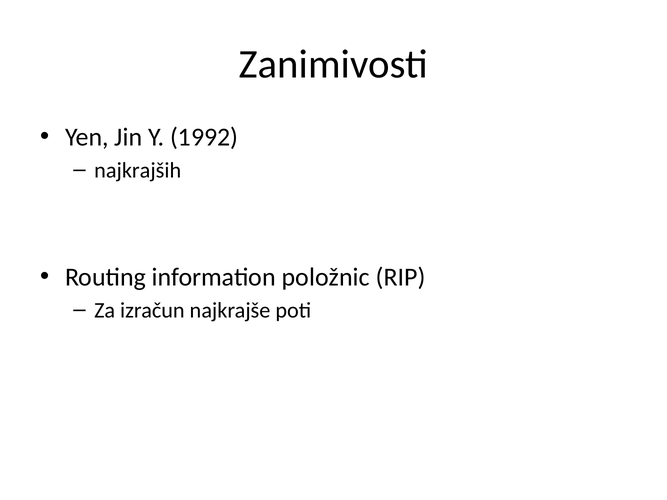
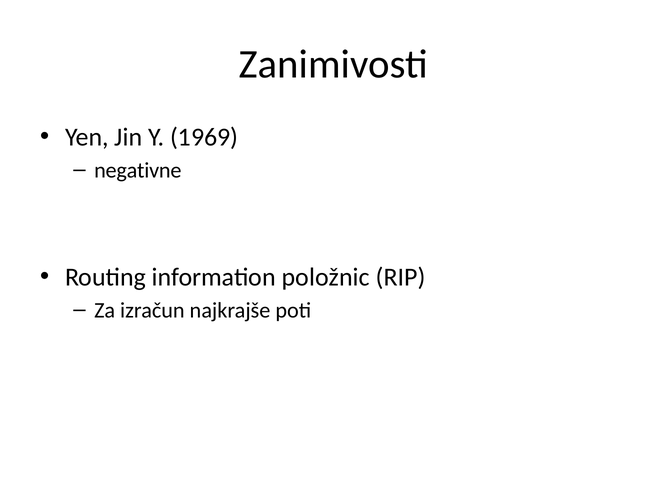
1992: 1992 -> 1969
najkrajših: najkrajših -> negativne
